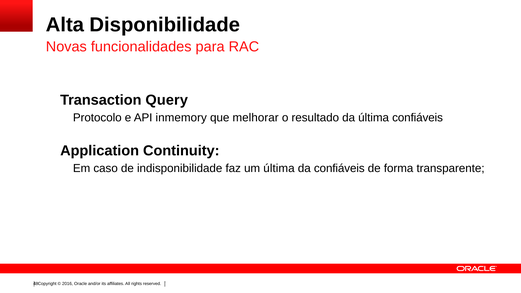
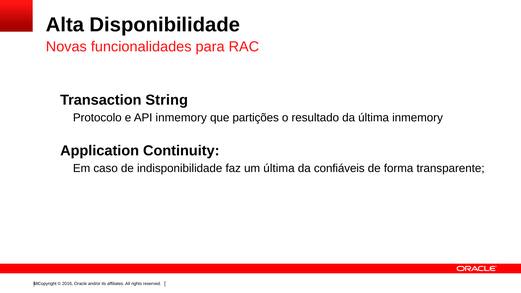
Query: Query -> String
melhorar: melhorar -> partições
última confiáveis: confiáveis -> inmemory
